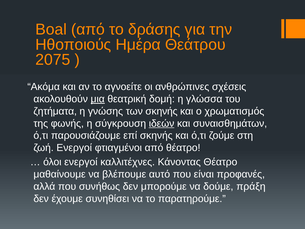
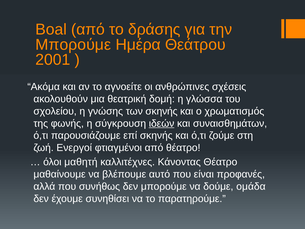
Ηθοποιούς at (73, 45): Ηθοποιούς -> Μπορούμε
2075: 2075 -> 2001
μια underline: present -> none
ζητήματα: ζητήματα -> σχολείου
όλοι ενεργοί: ενεργοί -> μαθητή
πράξη: πράξη -> ομάδα
